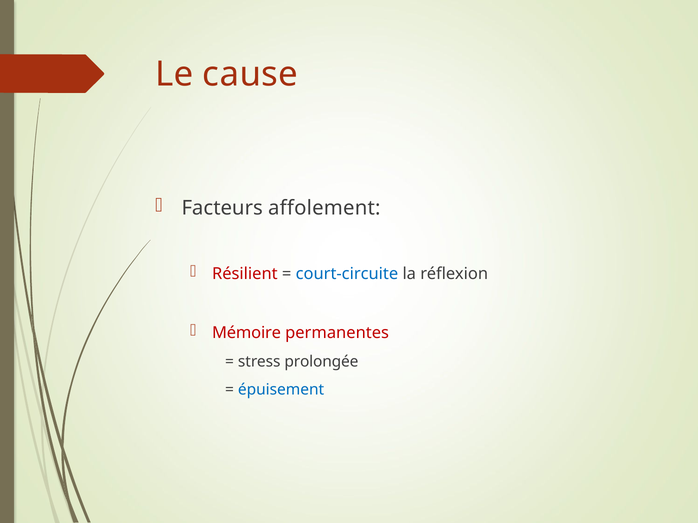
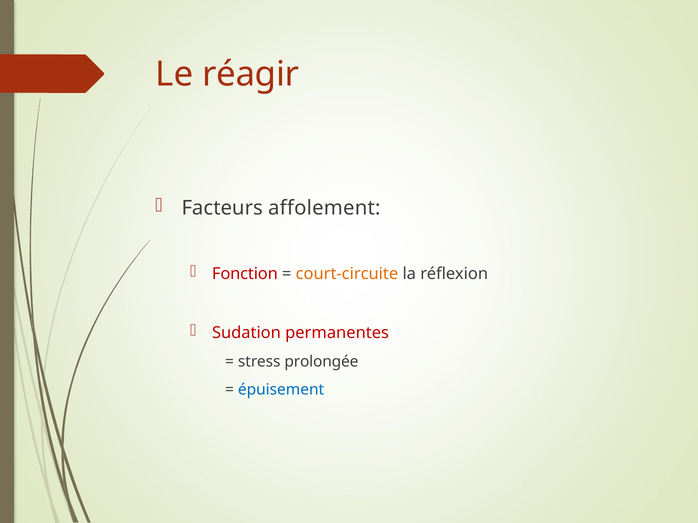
cause: cause -> réagir
Résilient: Résilient -> Fonction
court-circuite colour: blue -> orange
Mémoire: Mémoire -> Sudation
